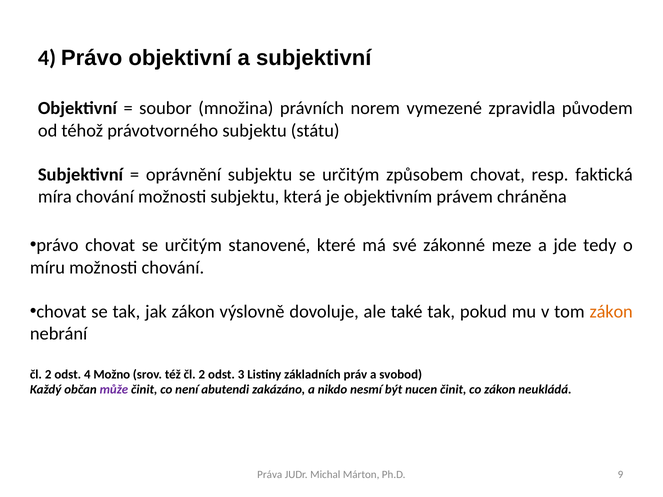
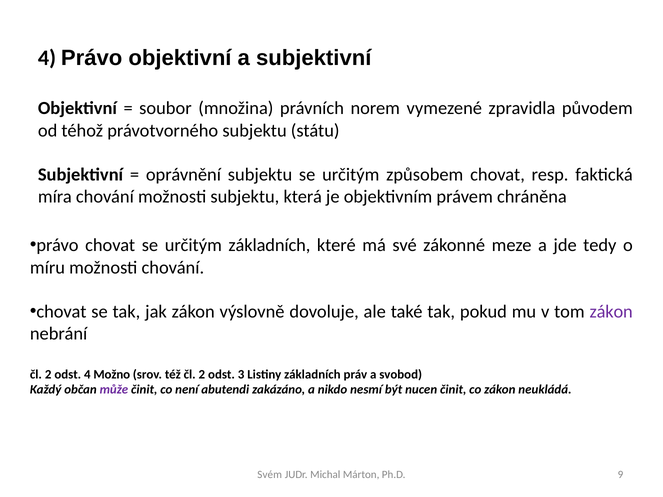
určitým stanovené: stanovené -> základních
zákon at (611, 312) colour: orange -> purple
Práva: Práva -> Svém
